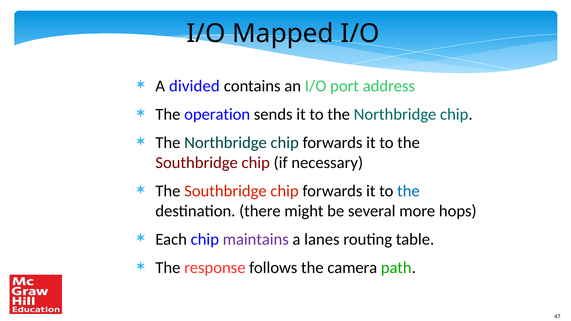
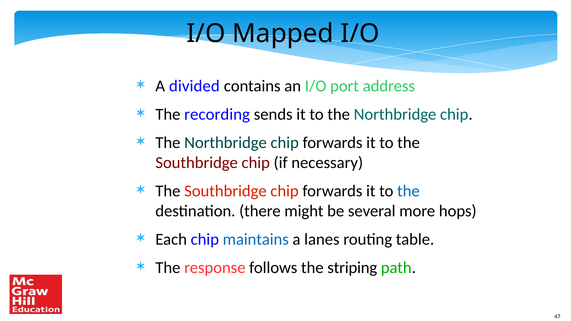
operation: operation -> recording
maintains colour: purple -> blue
camera: camera -> striping
